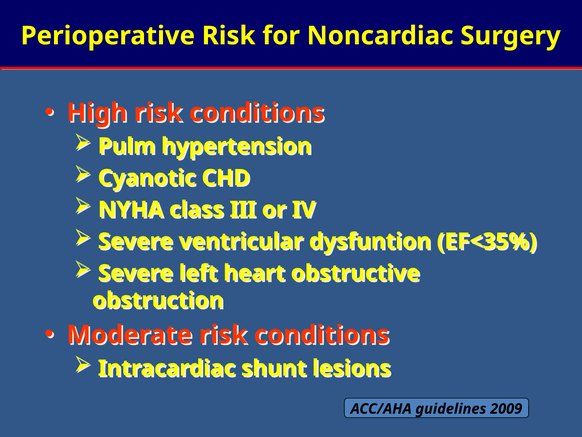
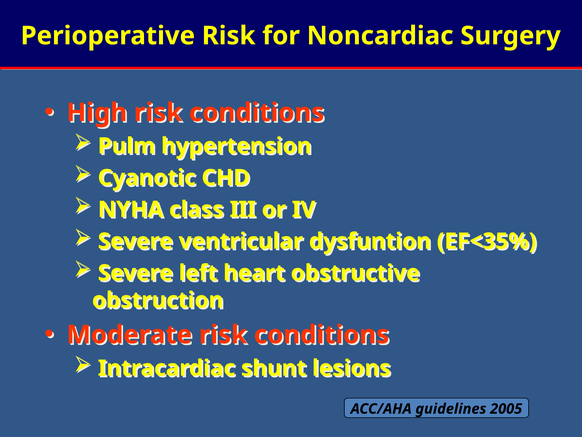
2009: 2009 -> 2005
